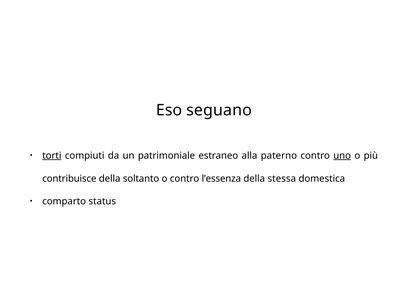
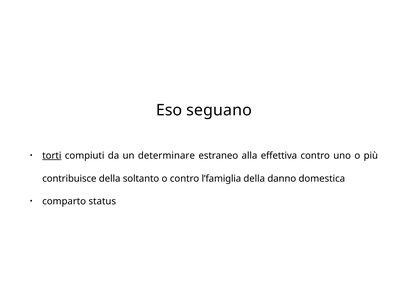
patrimoniale: patrimoniale -> determinare
paterno: paterno -> effettiva
uno underline: present -> none
l’essenza: l’essenza -> l’famiglia
stessa: stessa -> danno
